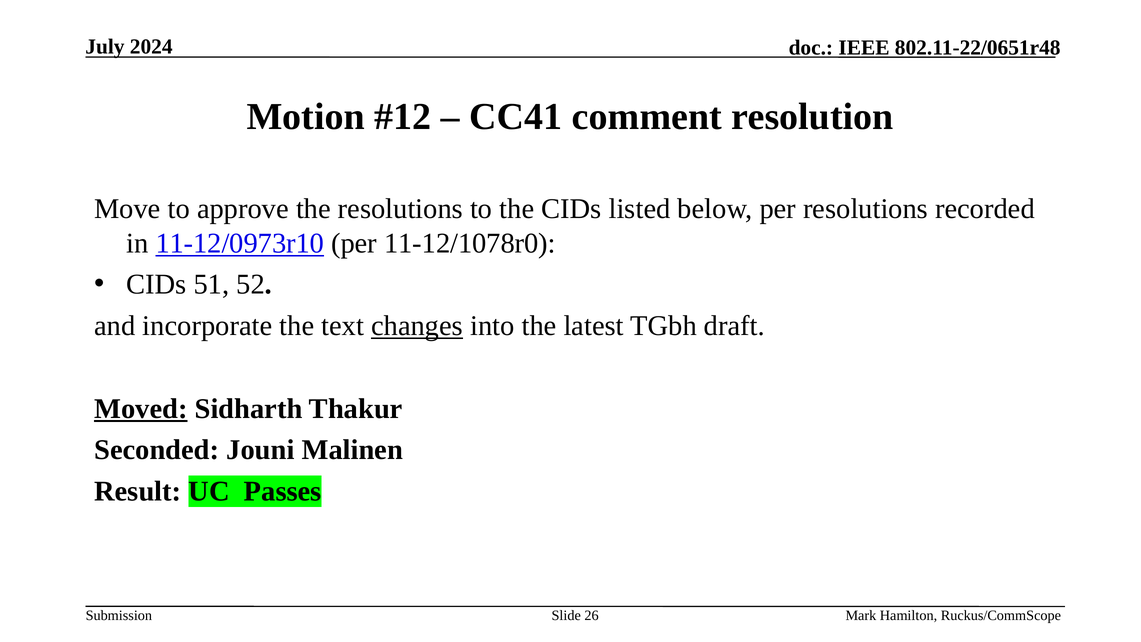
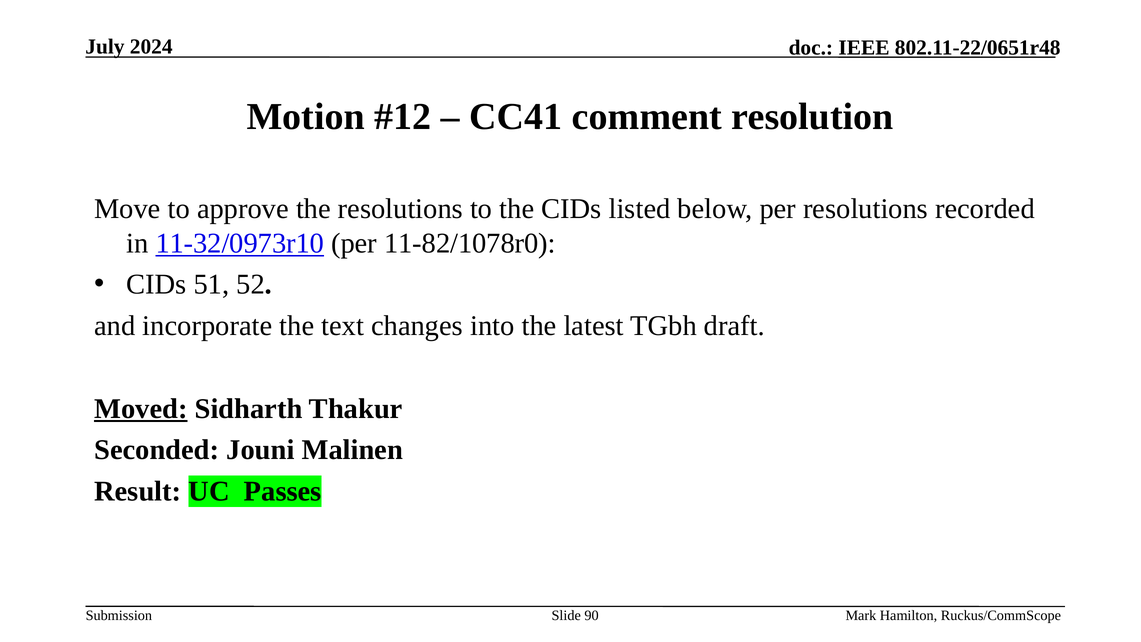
11-12/0973r10: 11-12/0973r10 -> 11-32/0973r10
11-12/1078r0: 11-12/1078r0 -> 11-82/1078r0
changes underline: present -> none
26: 26 -> 90
